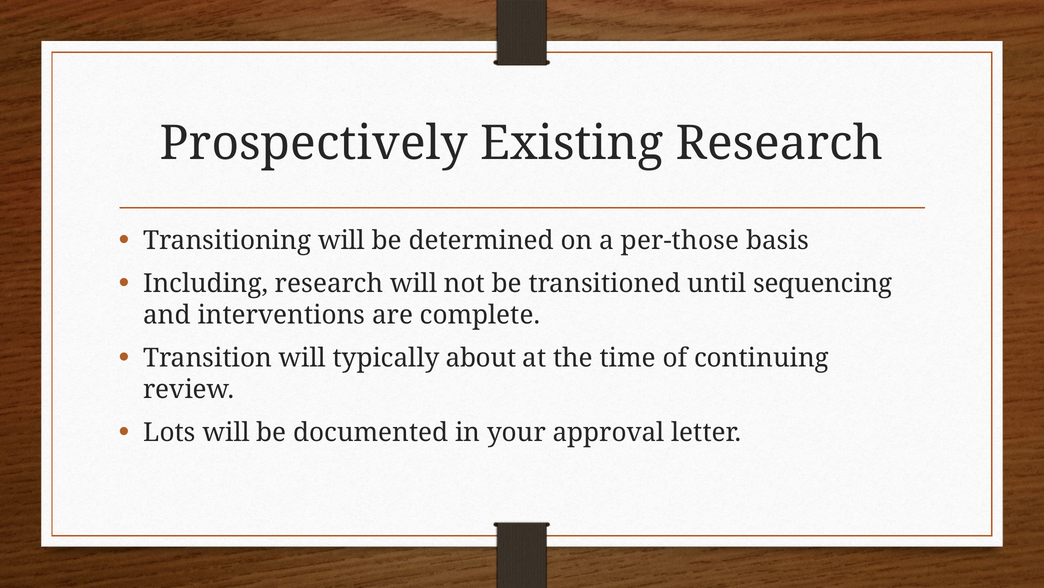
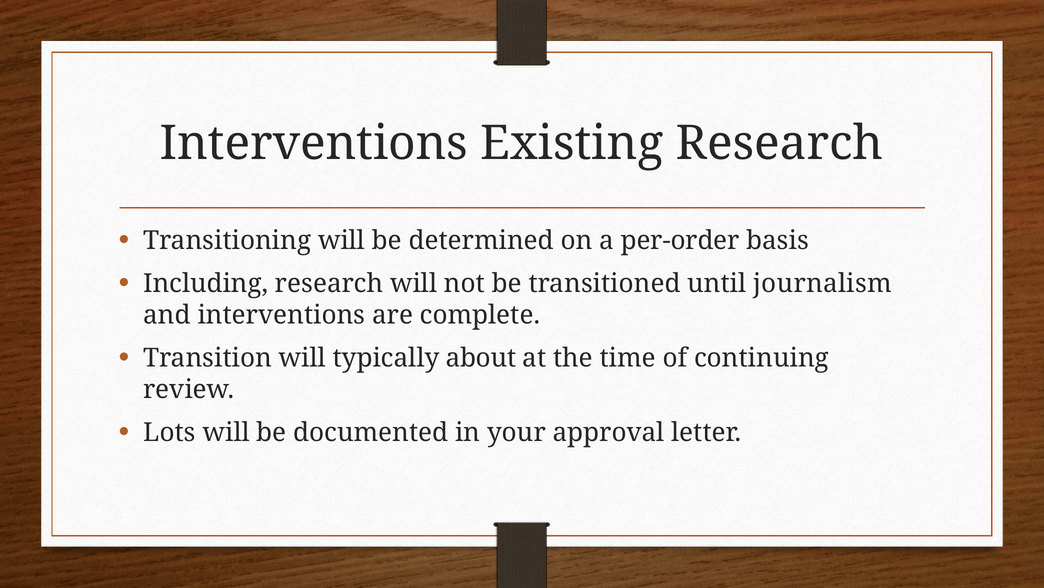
Prospectively at (314, 143): Prospectively -> Interventions
per-those: per-those -> per-order
sequencing: sequencing -> journalism
